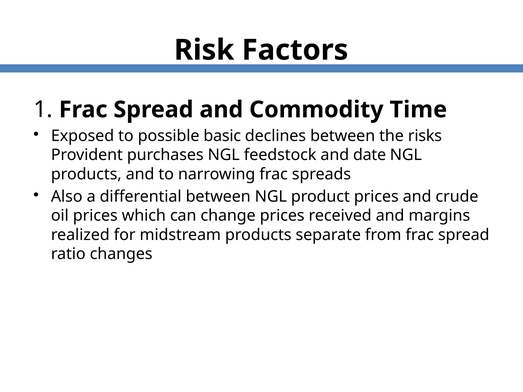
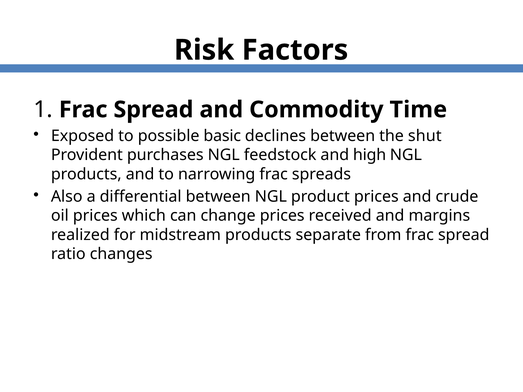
risks: risks -> shut
date: date -> high
